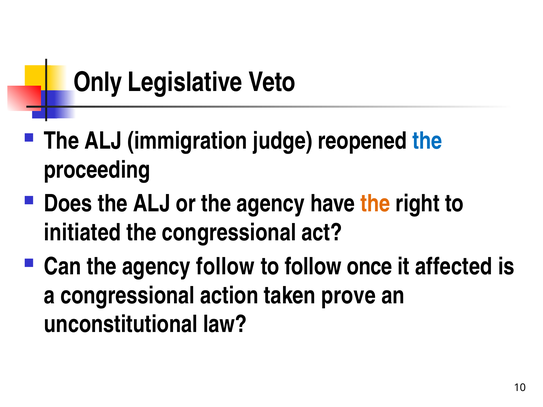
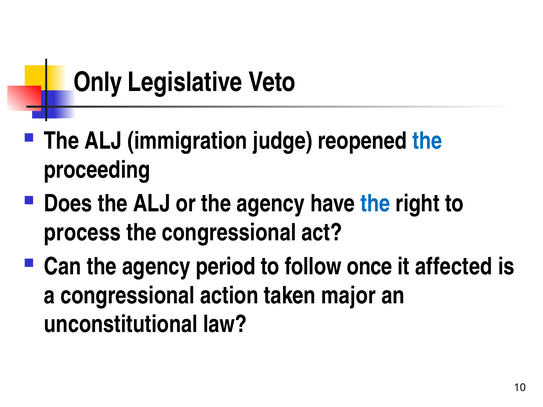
the at (375, 204) colour: orange -> blue
initiated: initiated -> process
agency follow: follow -> period
prove: prove -> major
